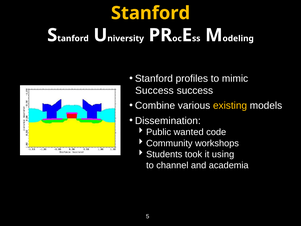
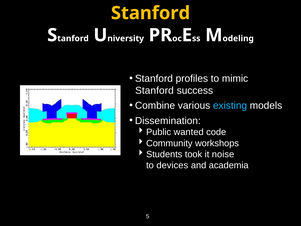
Success at (154, 90): Success -> Stanford
existing colour: yellow -> light blue
using: using -> noise
channel: channel -> devices
